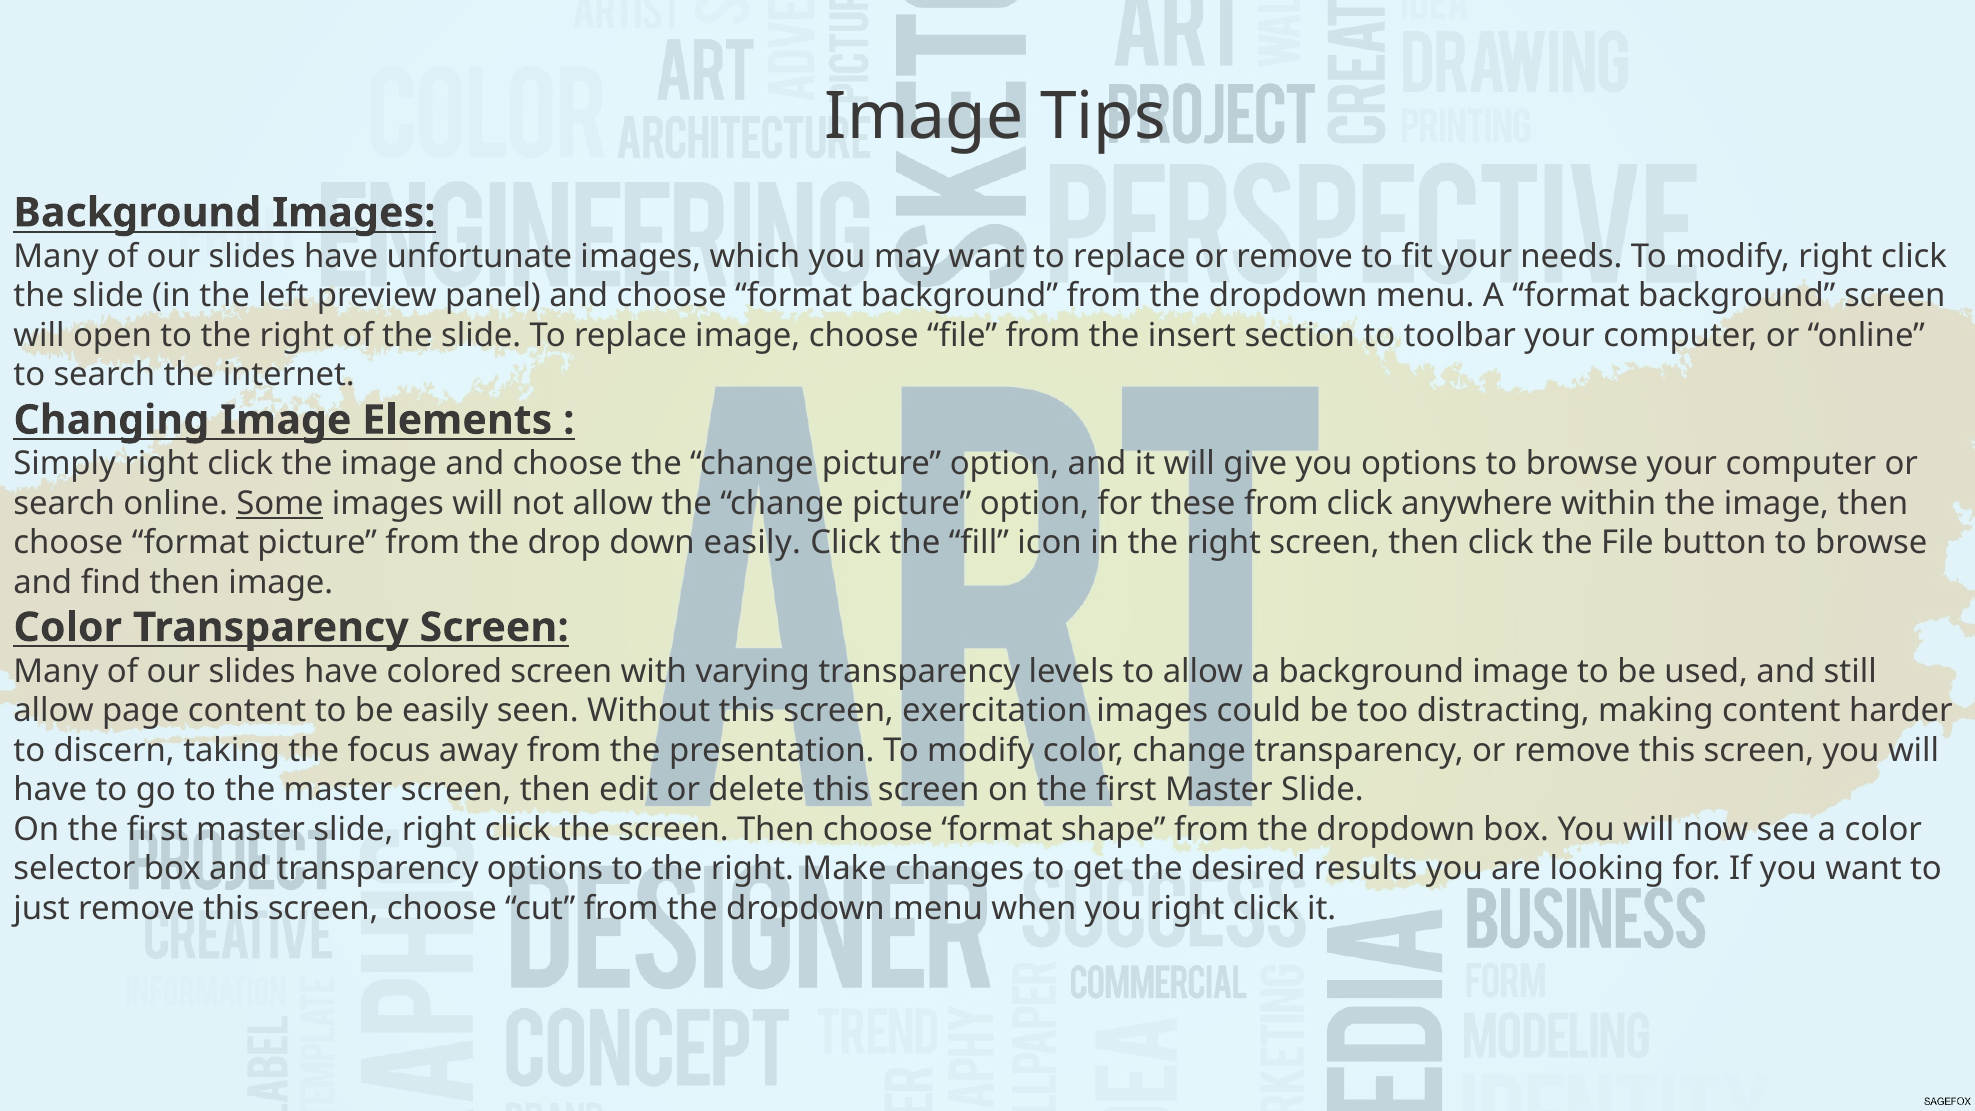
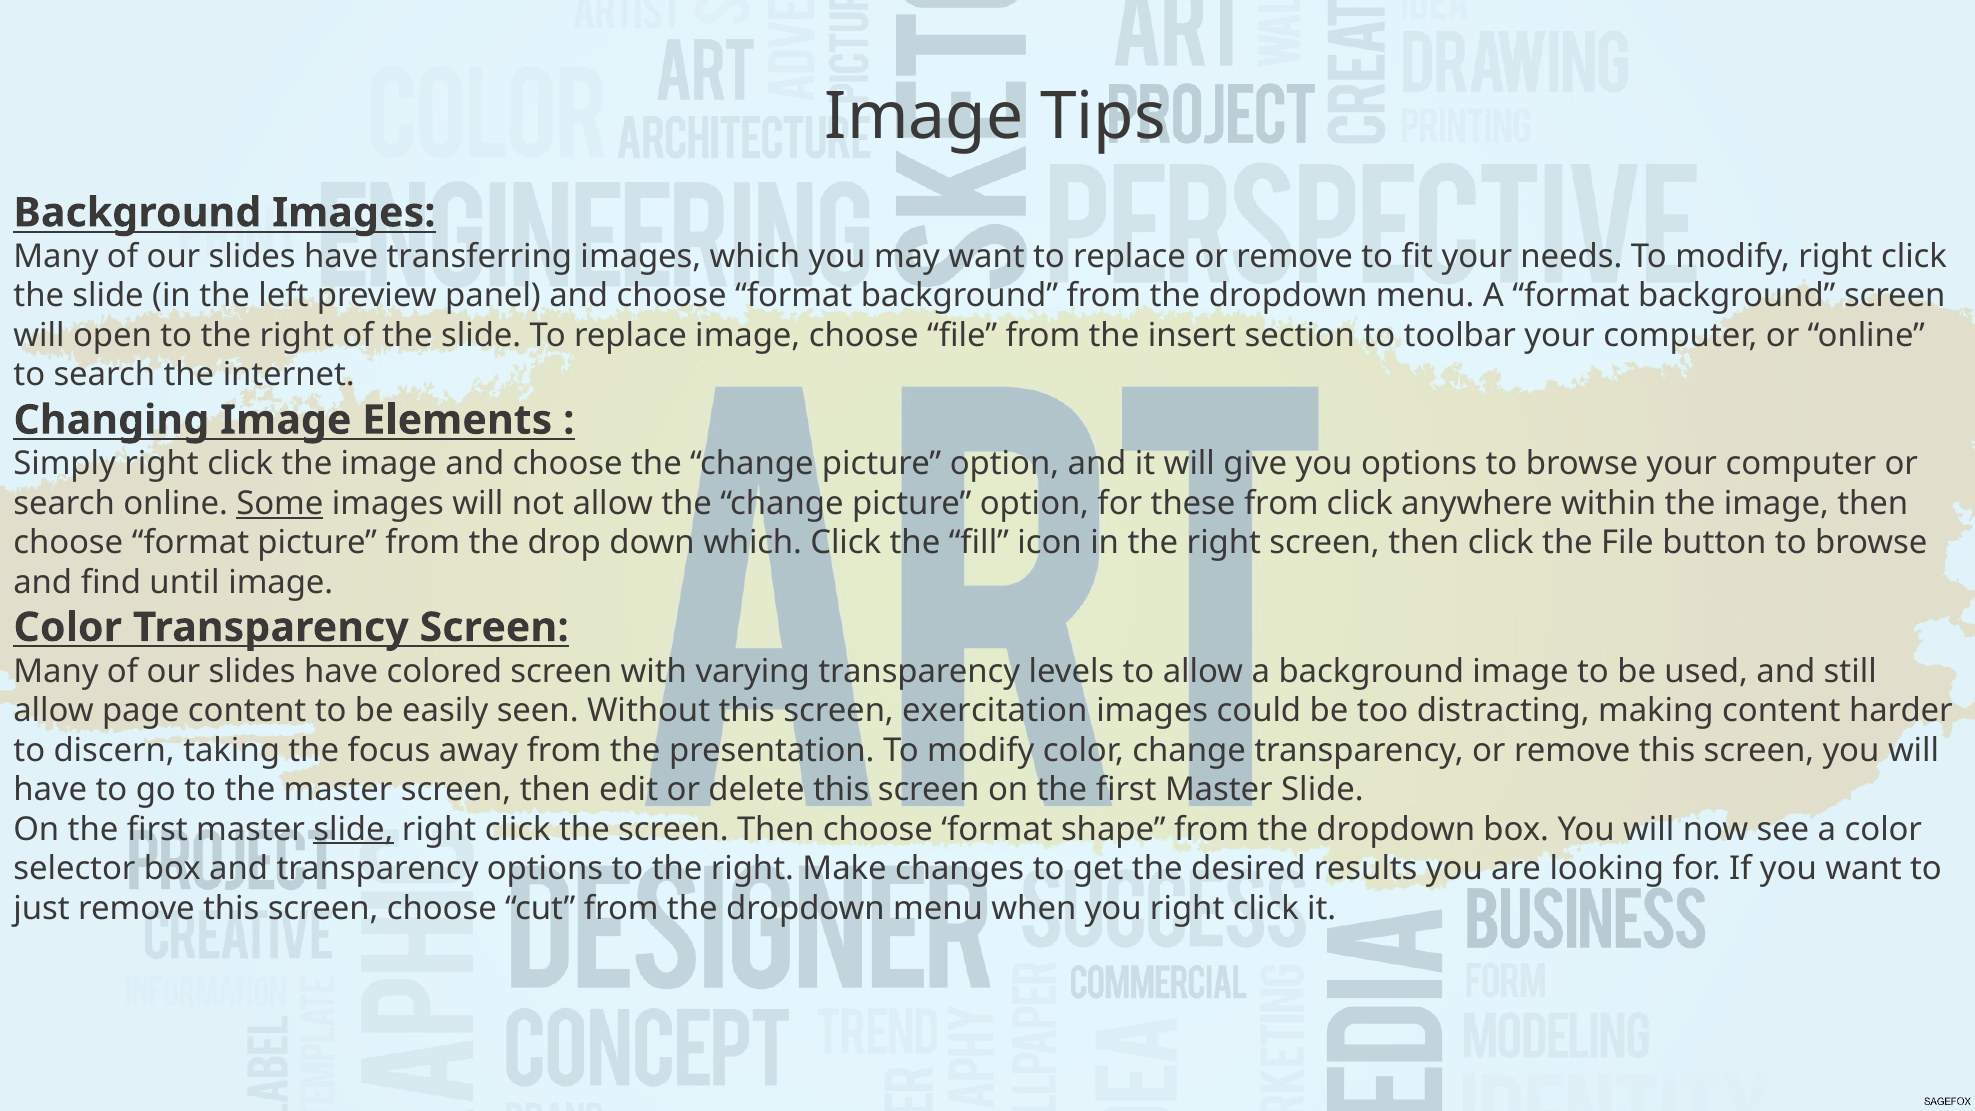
unfortunate: unfortunate -> transferring
down easily: easily -> which
find then: then -> until
slide at (353, 829) underline: none -> present
